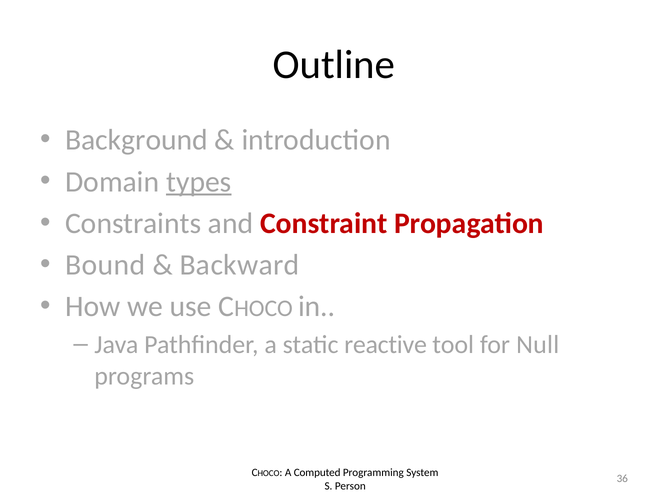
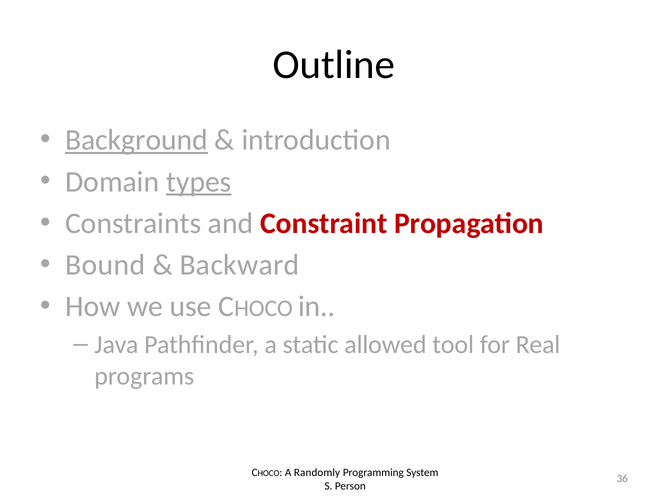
Background underline: none -> present
reactive: reactive -> allowed
Null: Null -> Real
Computed: Computed -> Randomly
